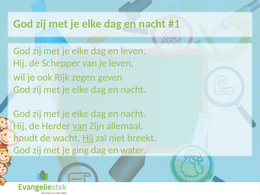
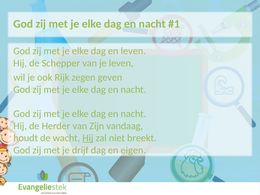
van at (80, 126) underline: present -> none
allemaal: allemaal -> vandaag
ging: ging -> drijf
water: water -> eigen
